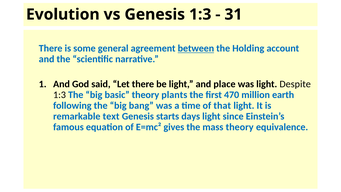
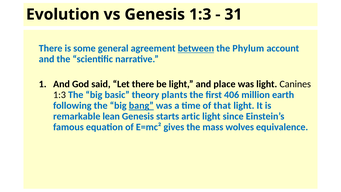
Holding: Holding -> Phylum
Despite: Despite -> Canines
470: 470 -> 406
bang underline: none -> present
text: text -> lean
days: days -> artic
mass theory: theory -> wolves
